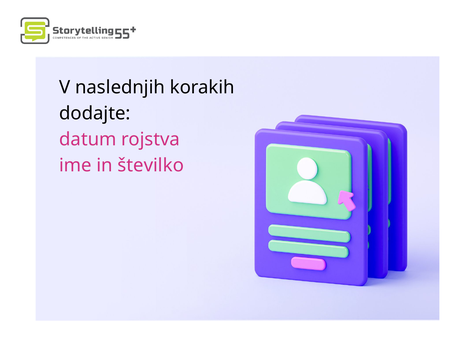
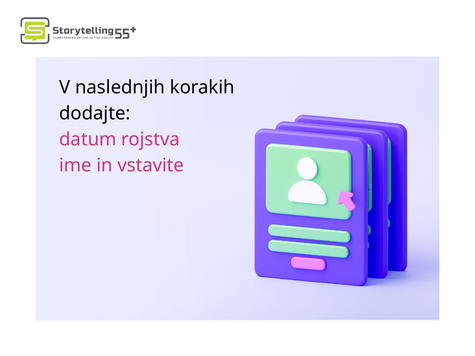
številko: številko -> vstavite
